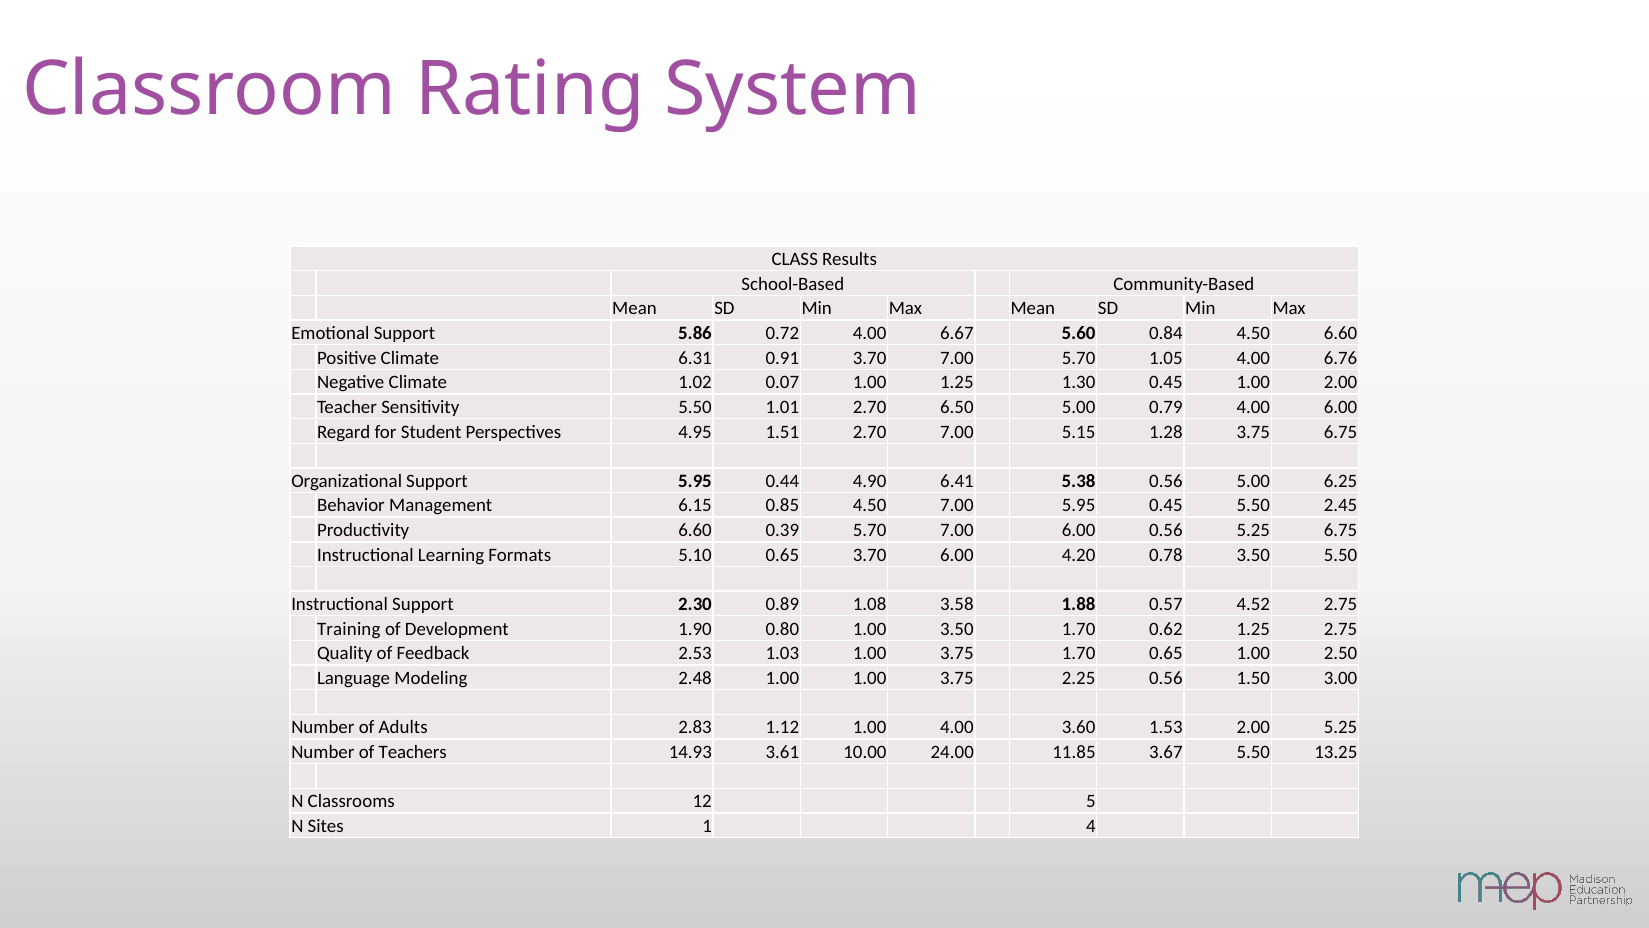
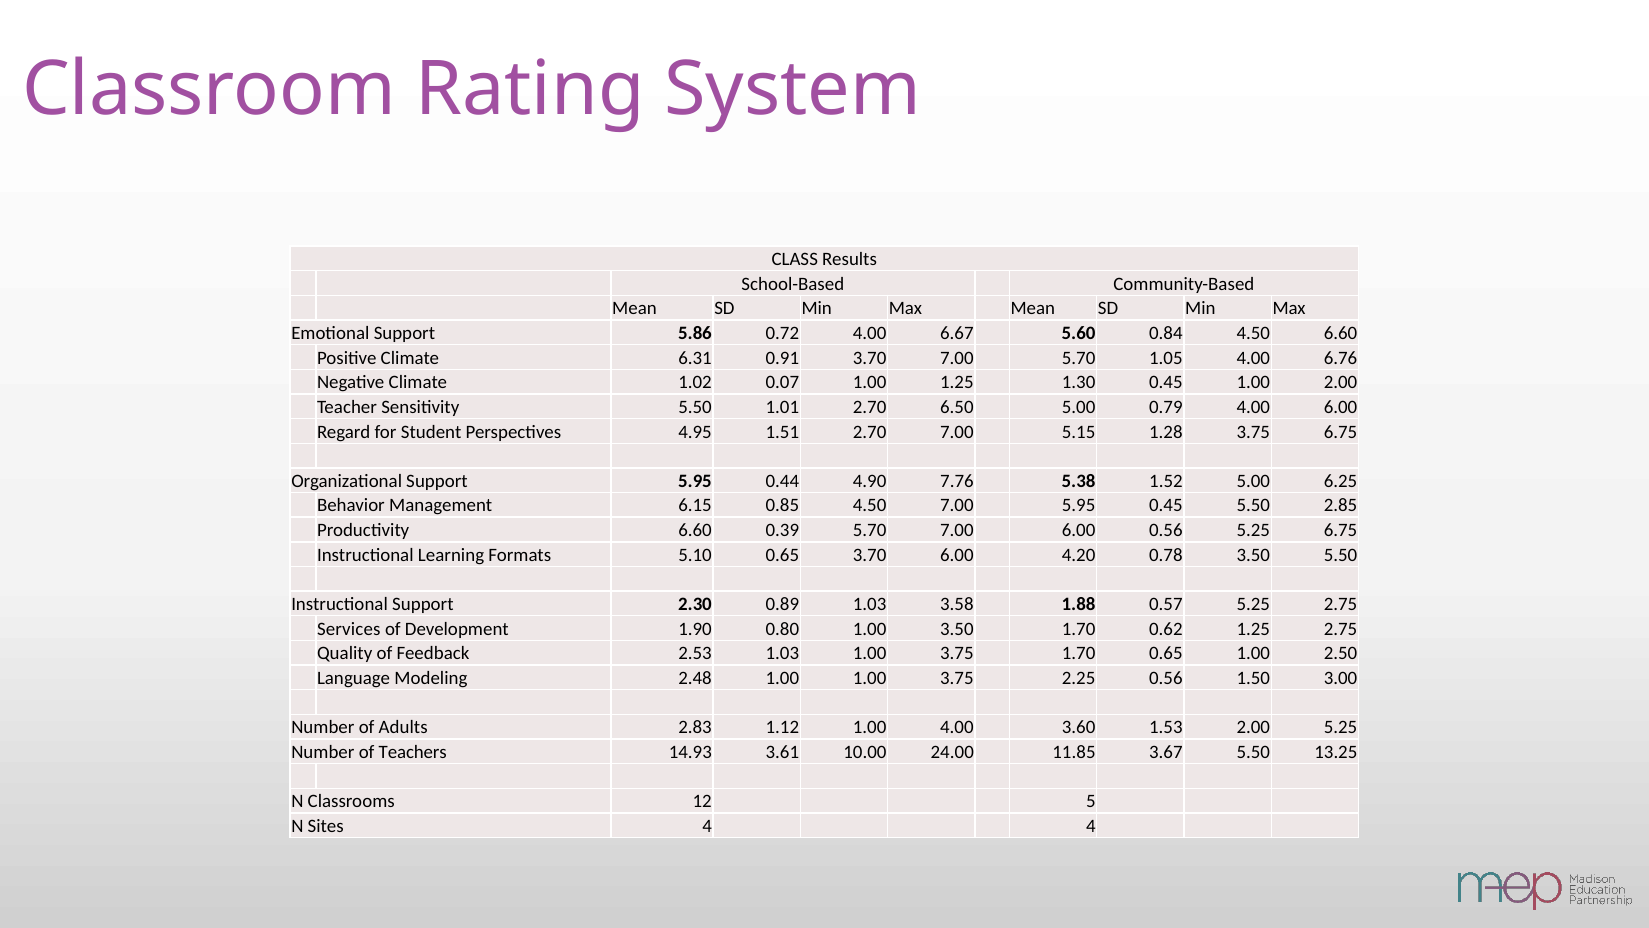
6.41: 6.41 -> 7.76
5.38 0.56: 0.56 -> 1.52
2.45: 2.45 -> 2.85
0.89 1.08: 1.08 -> 1.03
0.57 4.52: 4.52 -> 5.25
Training: Training -> Services
Sites 1: 1 -> 4
